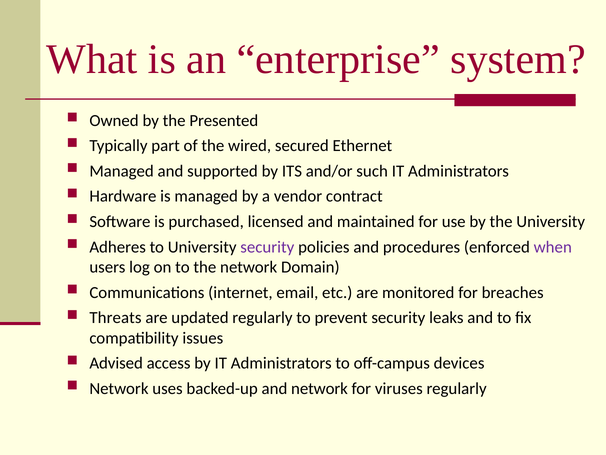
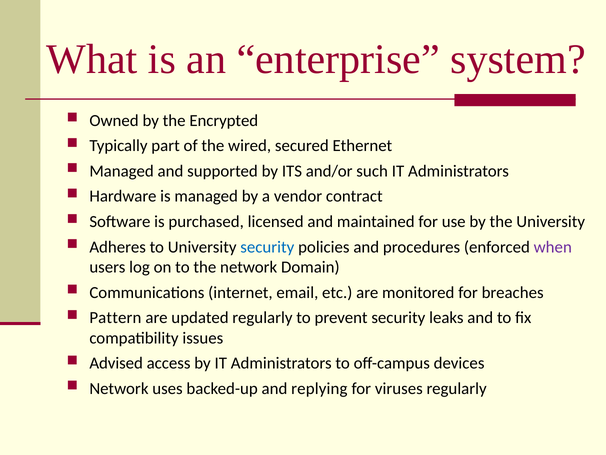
Presented: Presented -> Encrypted
security at (267, 247) colour: purple -> blue
Threats: Threats -> Pattern
and network: network -> replying
